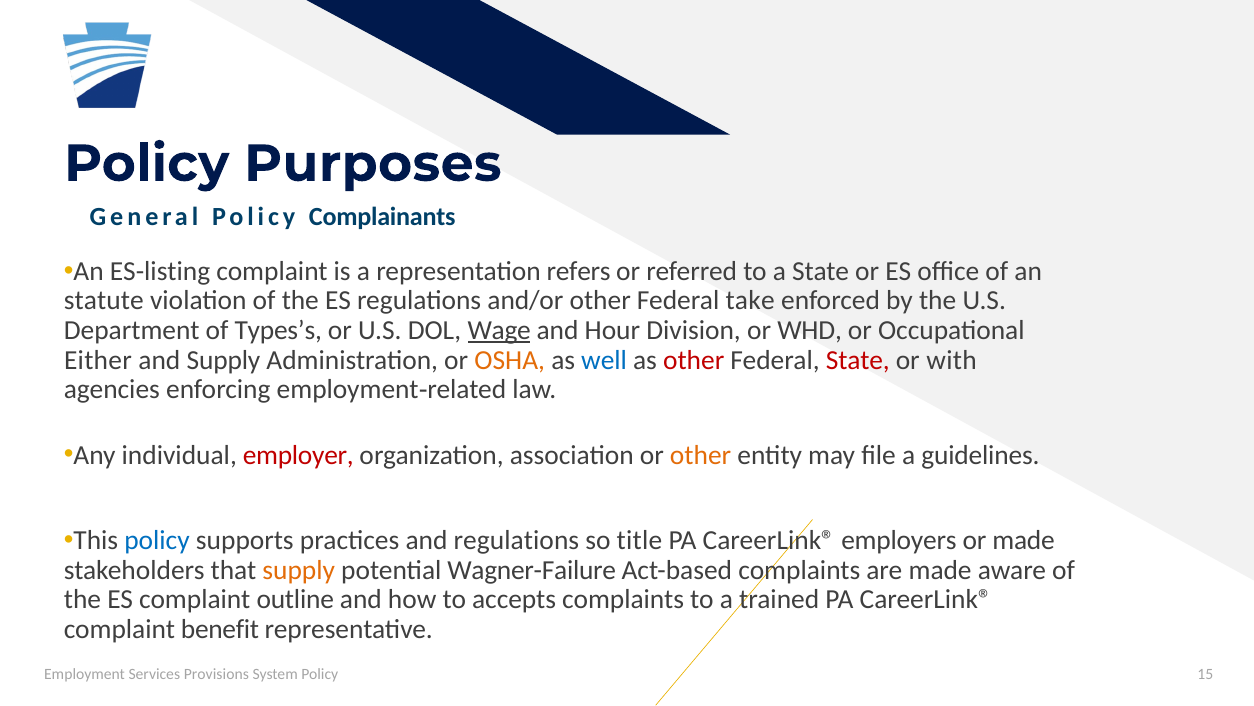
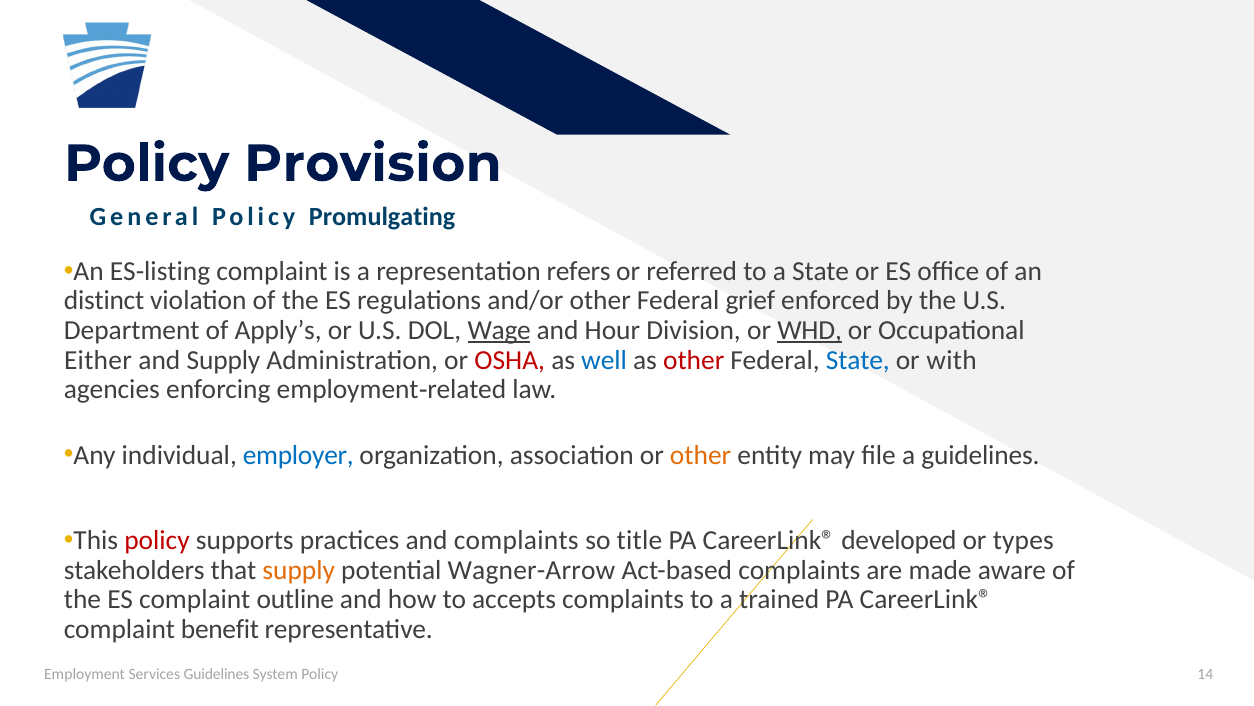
Purposes: Purposes -> Provision
Complainants: Complainants -> Promulgating
statute: statute -> distinct
take: take -> grief
Types’s: Types’s -> Apply’s
WHD underline: none -> present
OSHA colour: orange -> red
State at (858, 360) colour: red -> blue
employer colour: red -> blue
policy at (157, 540) colour: blue -> red
and regulations: regulations -> complaints
employers: employers -> developed
or made: made -> types
Wagner-Failure: Wagner-Failure -> Wagner-Arrow
Services Provisions: Provisions -> Guidelines
15: 15 -> 14
